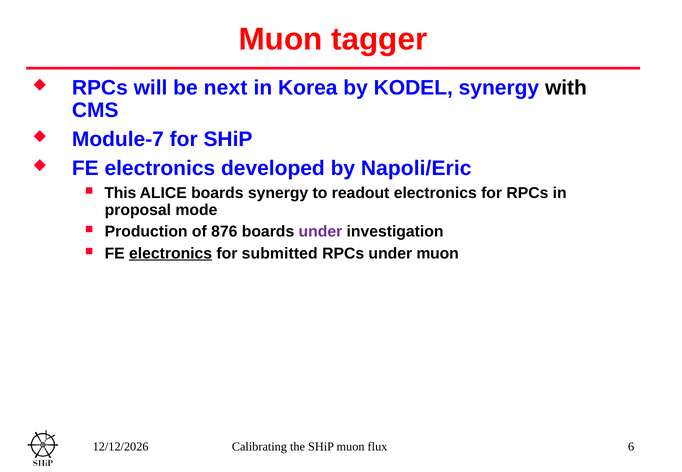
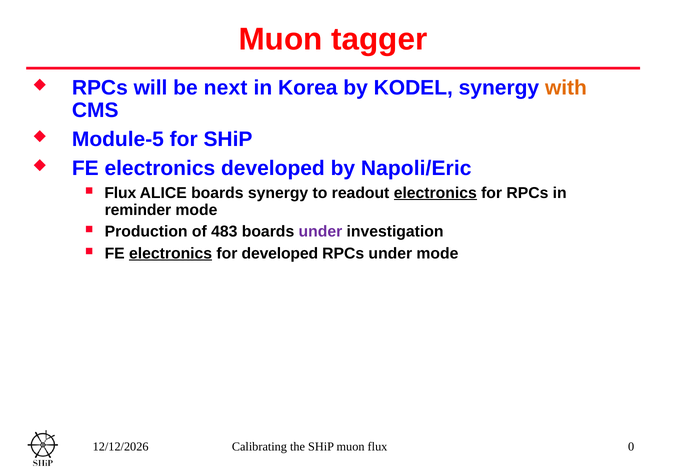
with colour: black -> orange
Module-7: Module-7 -> Module-5
This at (120, 193): This -> Flux
electronics at (435, 193) underline: none -> present
proposal: proposal -> reminder
876: 876 -> 483
for submitted: submitted -> developed
under muon: muon -> mode
6: 6 -> 0
